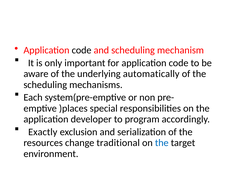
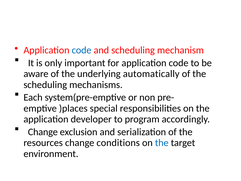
code at (82, 50) colour: black -> blue
Exactly at (43, 132): Exactly -> Change
traditional: traditional -> conditions
